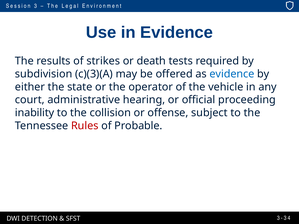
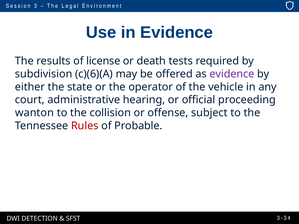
strikes: strikes -> license
c)(3)(A: c)(3)(A -> c)(6)(A
evidence at (232, 74) colour: blue -> purple
inability: inability -> wanton
